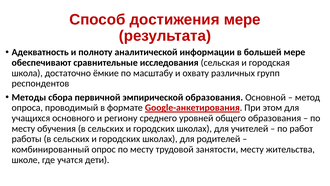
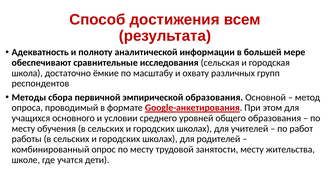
достижения мере: мере -> всем
региону: региону -> условии
